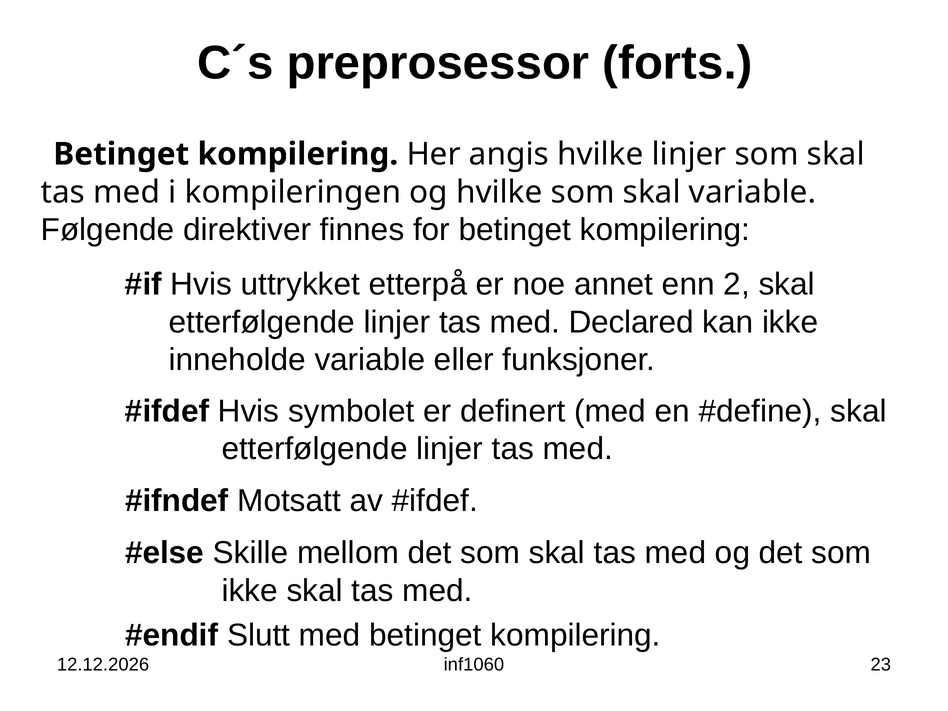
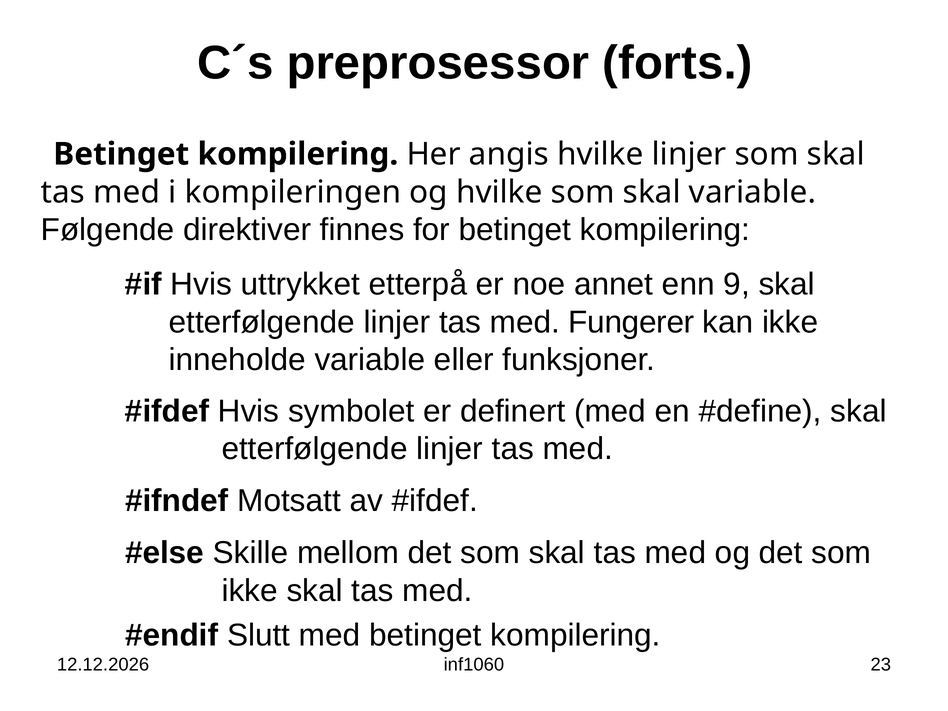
2: 2 -> 9
Declared: Declared -> Fungerer
